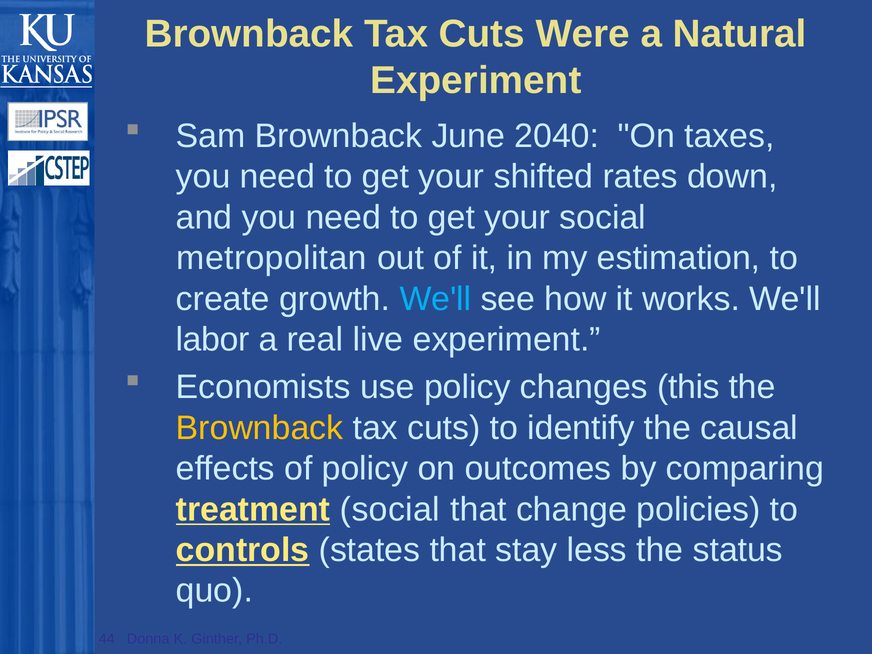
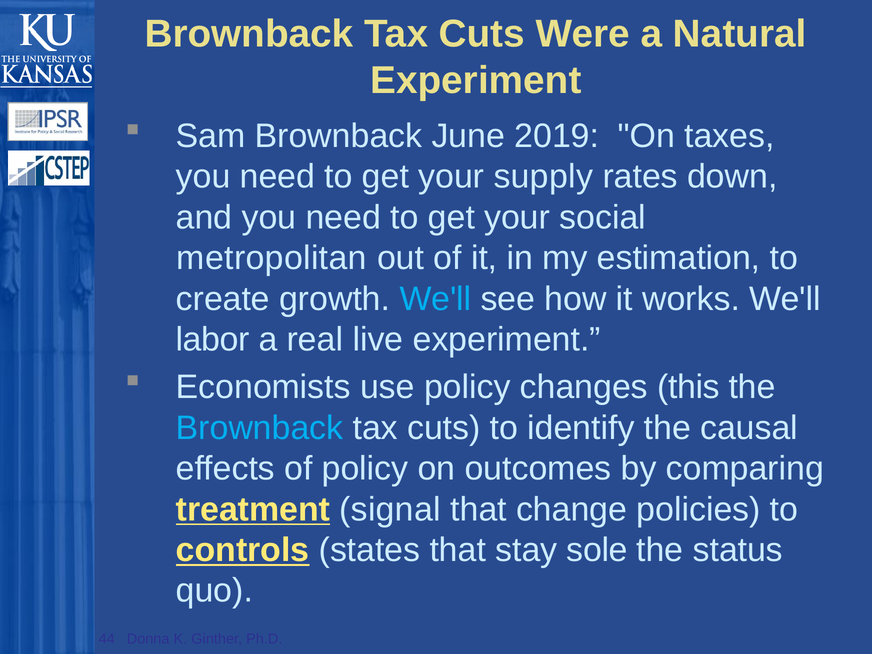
June 2040: 2040 -> 2019
shifted: shifted -> supply
Brownback at (260, 428) colour: yellow -> light blue
treatment social: social -> signal
less: less -> sole
